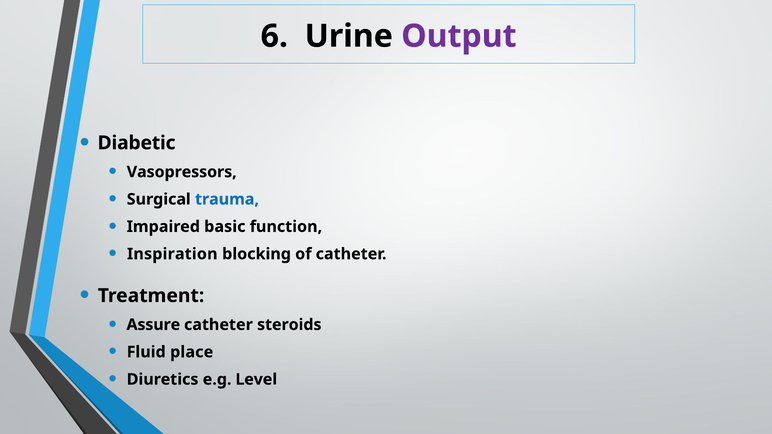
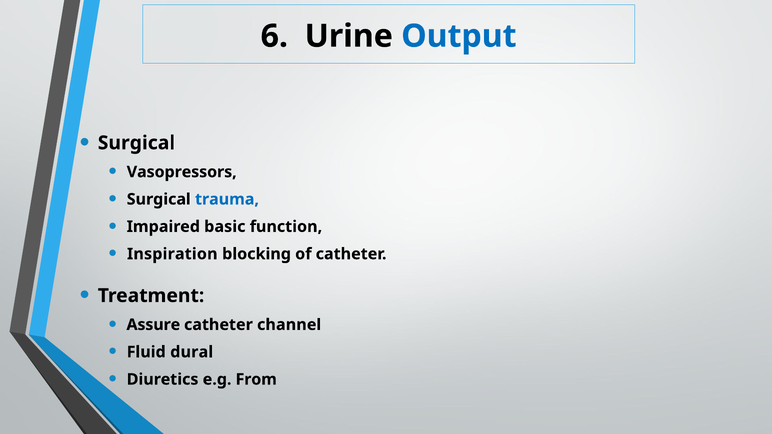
Output colour: purple -> blue
Diabetic at (137, 143): Diabetic -> Surgical
steroids: steroids -> channel
place: place -> dural
Level: Level -> From
